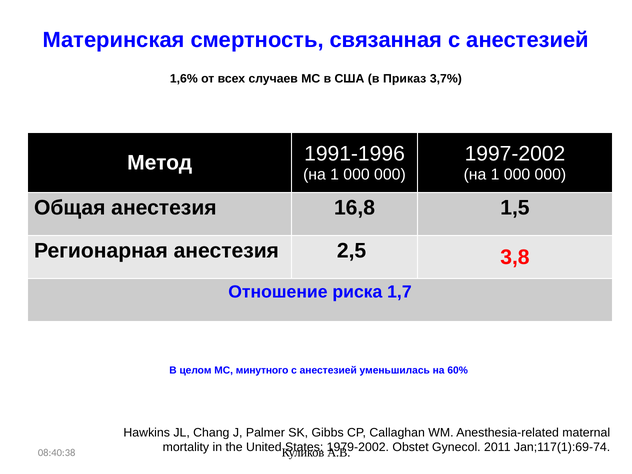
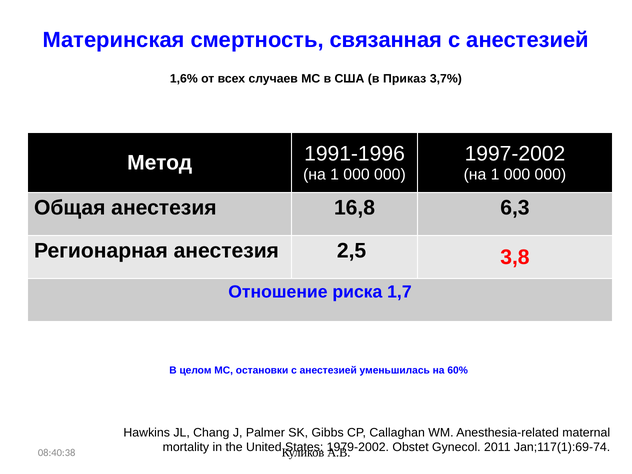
1,5: 1,5 -> 6,3
минутного: минутного -> остановки
